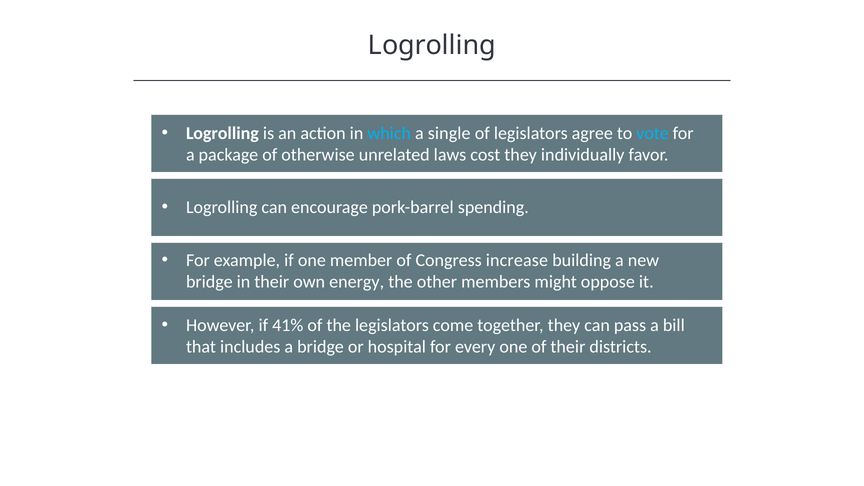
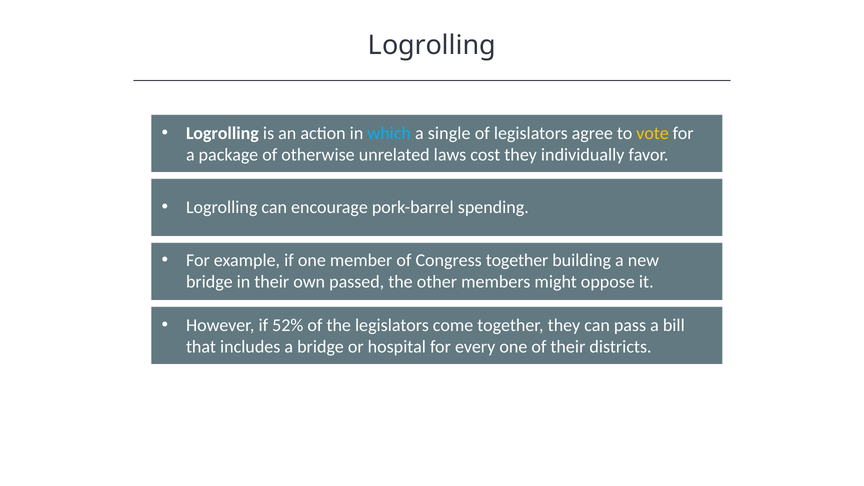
vote colour: light blue -> yellow
Congress increase: increase -> together
energy: energy -> passed
41%: 41% -> 52%
